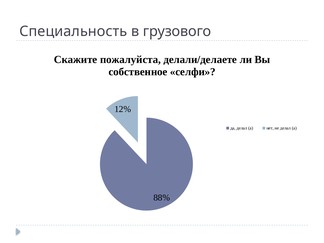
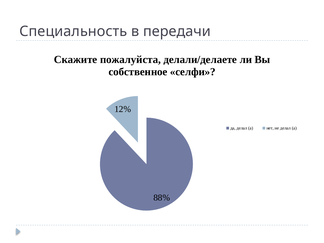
грузового: грузового -> передачи
